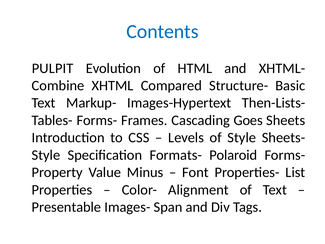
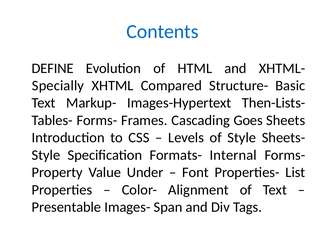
PULPIT: PULPIT -> DEFINE
Combine: Combine -> Specially
Polaroid: Polaroid -> Internal
Minus: Minus -> Under
